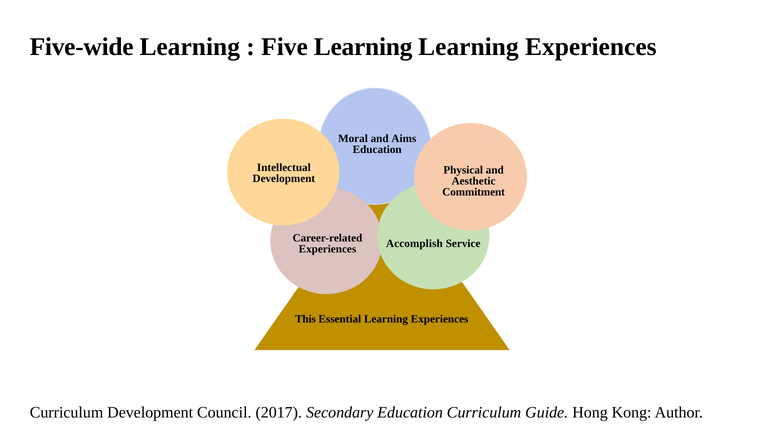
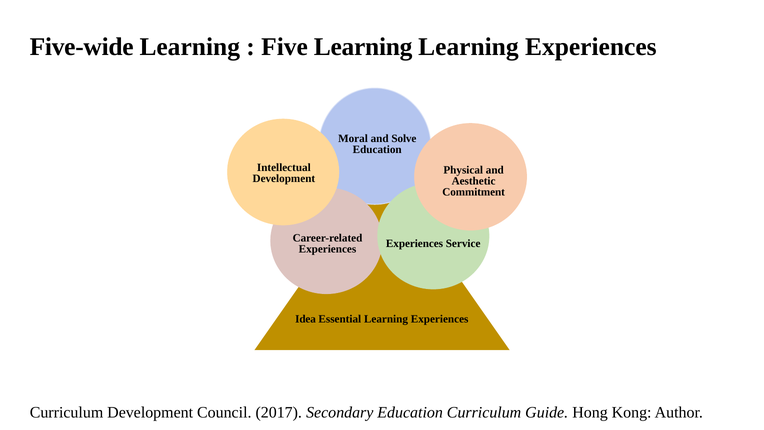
Aims: Aims -> Solve
Accomplish at (414, 243): Accomplish -> Experiences
This: This -> Idea
